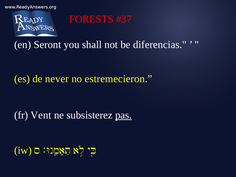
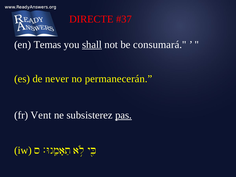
FORESTS: FORESTS -> DIRECTE
Seront: Seront -> Temas
shall underline: none -> present
diferencias: diferencias -> consumará
estremecieron: estremecieron -> permanecerán
